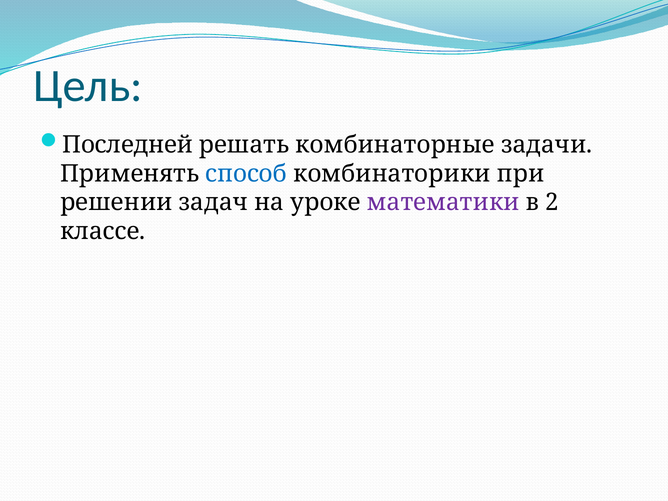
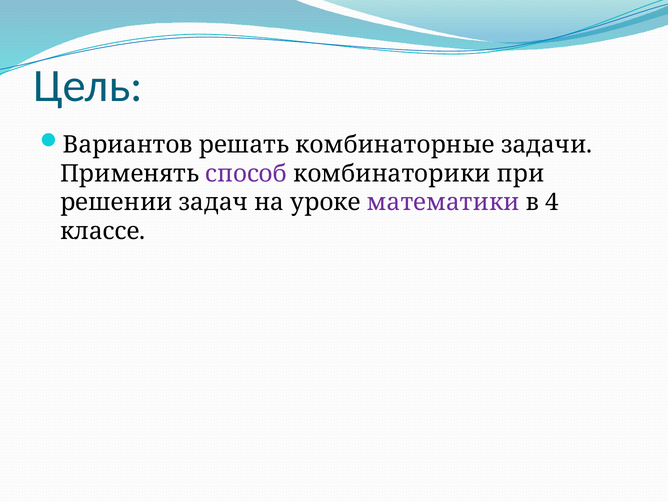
Последней: Последней -> Вариантов
способ colour: blue -> purple
2: 2 -> 4
